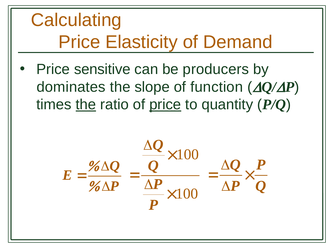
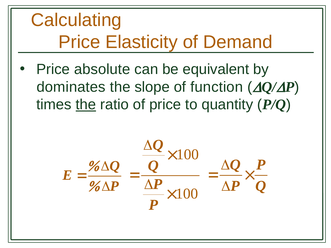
sensitive: sensitive -> absolute
producers: producers -> equivalent
price at (165, 105) underline: present -> none
